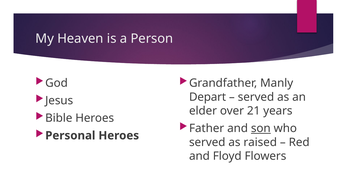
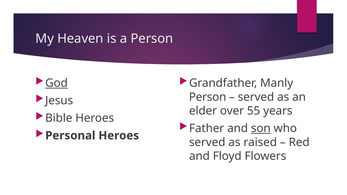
God underline: none -> present
Depart at (208, 97): Depart -> Person
21: 21 -> 55
